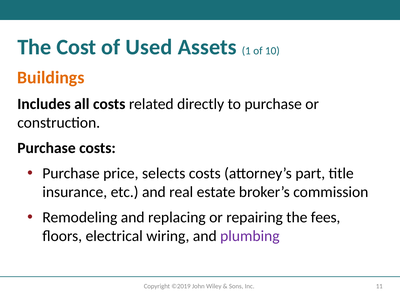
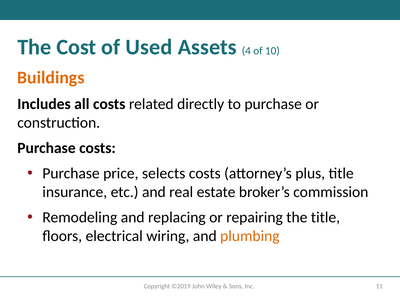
1: 1 -> 4
part: part -> plus
the fees: fees -> title
plumbing colour: purple -> orange
